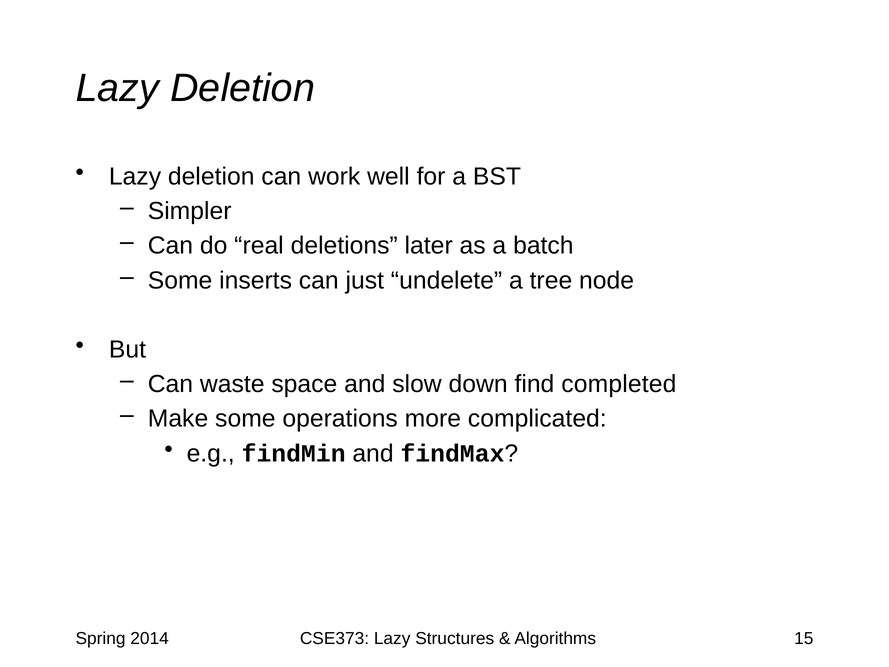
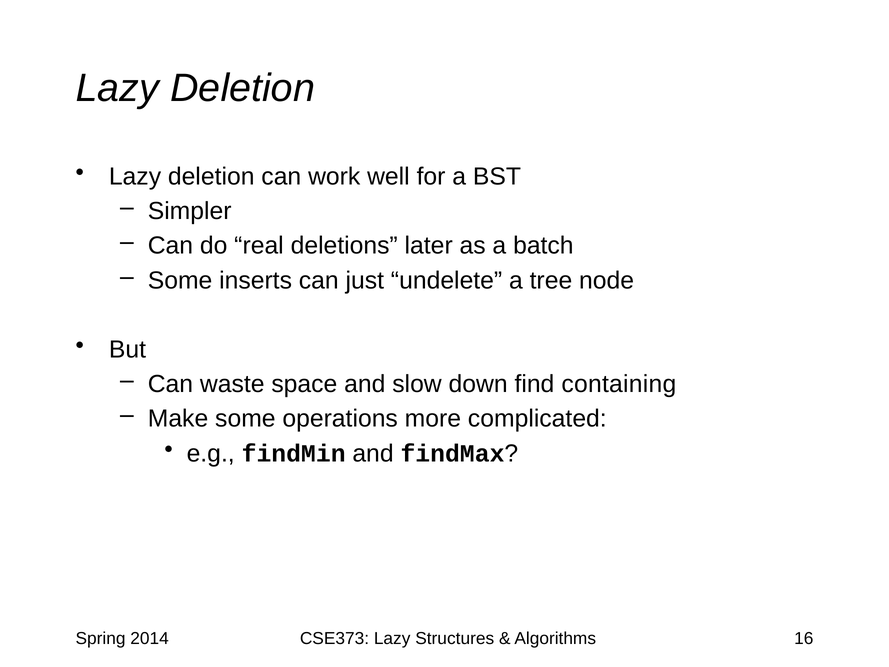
completed: completed -> containing
15: 15 -> 16
